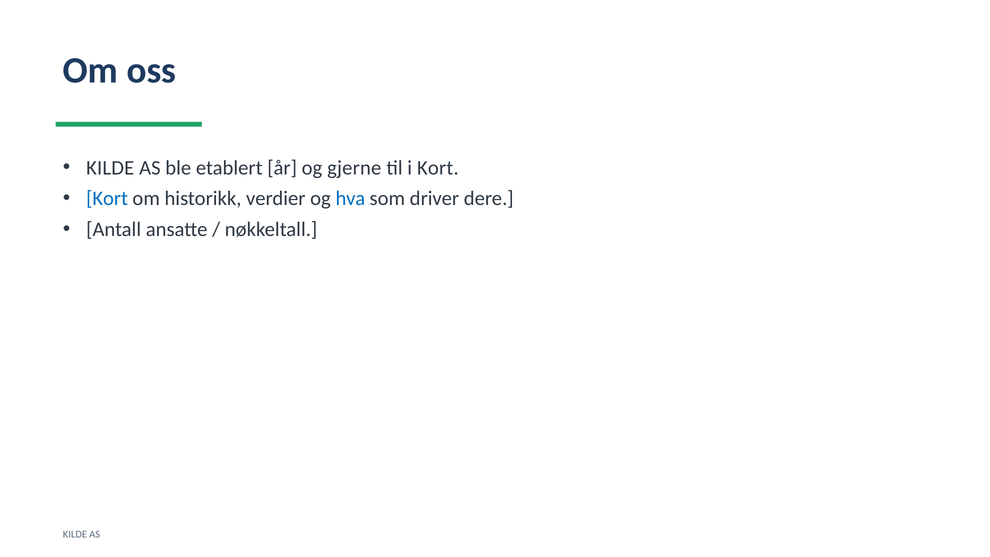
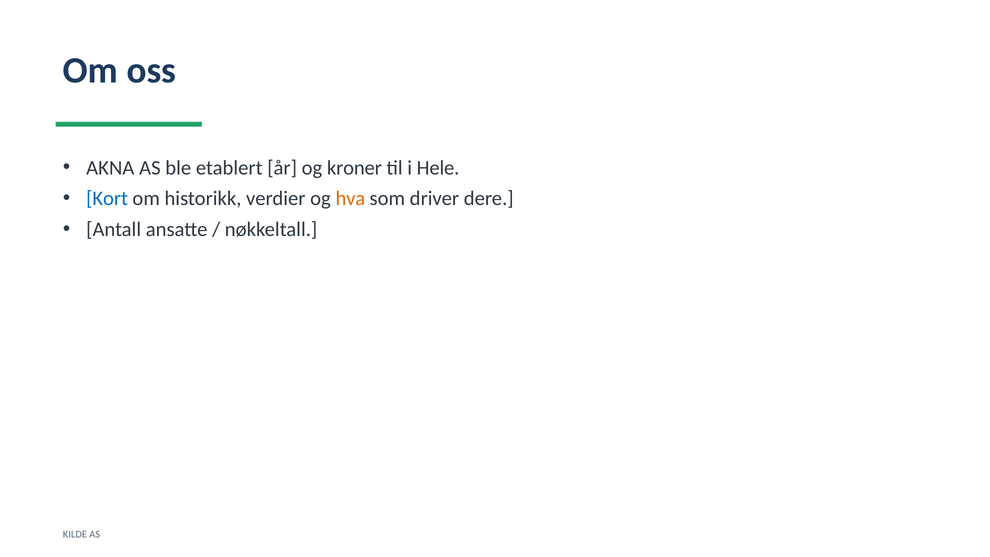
KILDE at (110, 168): KILDE -> AKNA
gjerne: gjerne -> kroner
i Kort: Kort -> Hele
hva colour: blue -> orange
